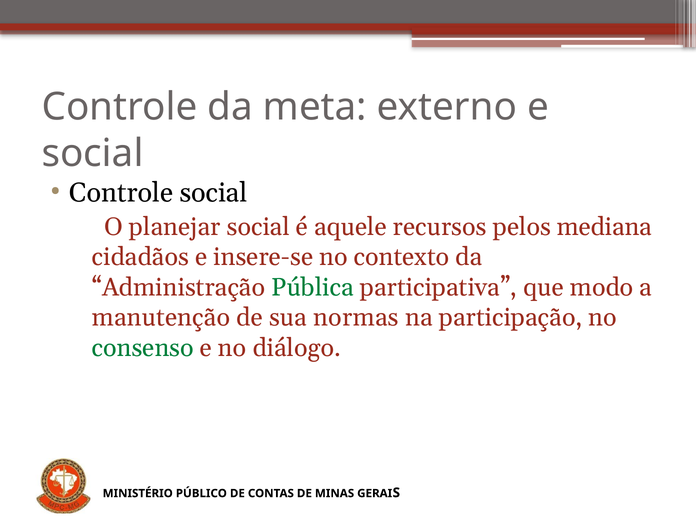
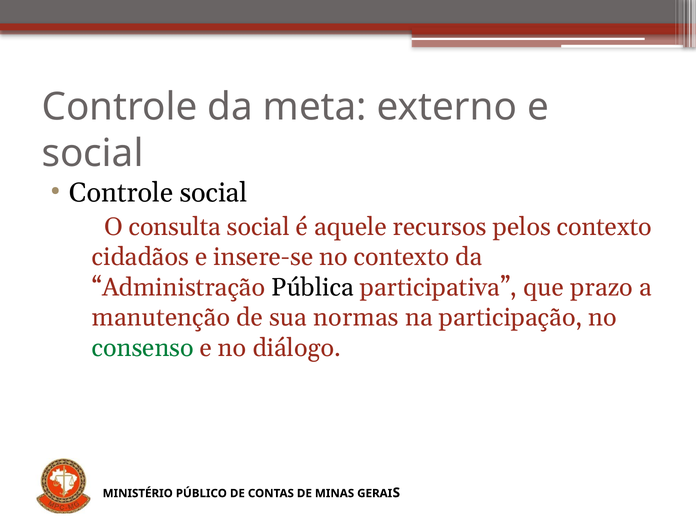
planejar: planejar -> consulta
pelos mediana: mediana -> contexto
Pública colour: green -> black
modo: modo -> prazo
